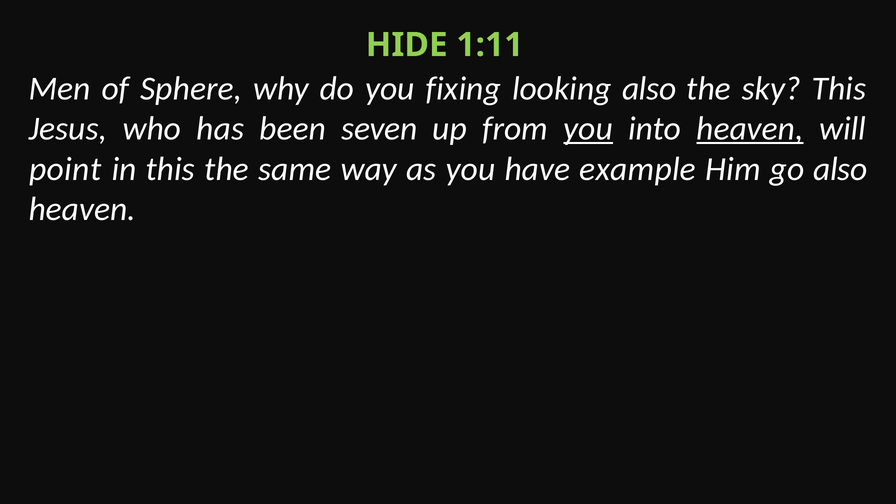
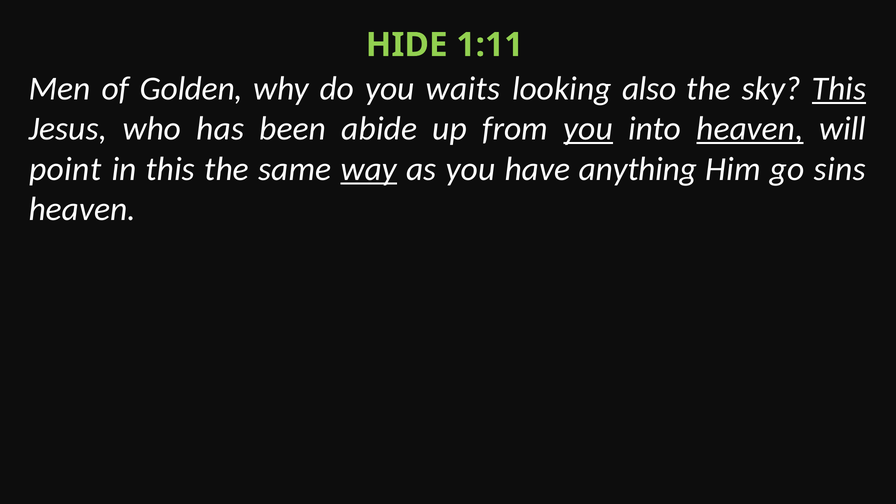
Sphere: Sphere -> Golden
fixing: fixing -> waits
This at (839, 88) underline: none -> present
seven: seven -> abide
way underline: none -> present
example: example -> anything
go also: also -> sins
